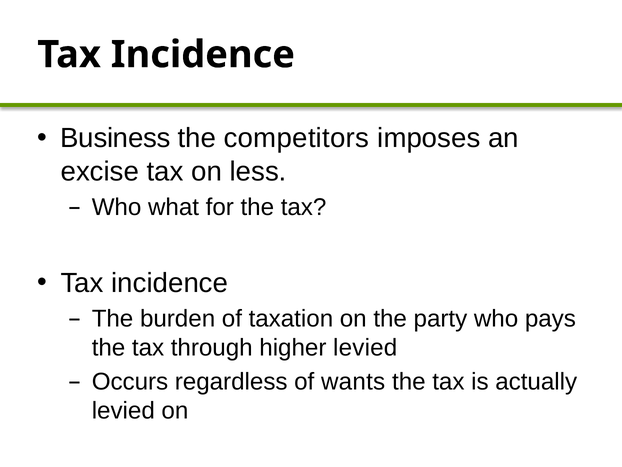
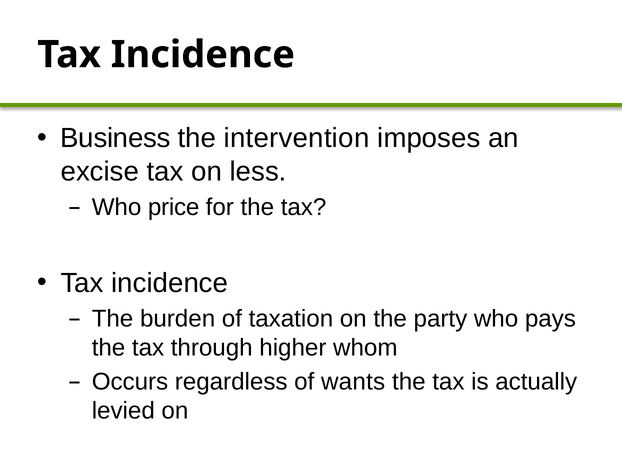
competitors: competitors -> intervention
what: what -> price
higher levied: levied -> whom
